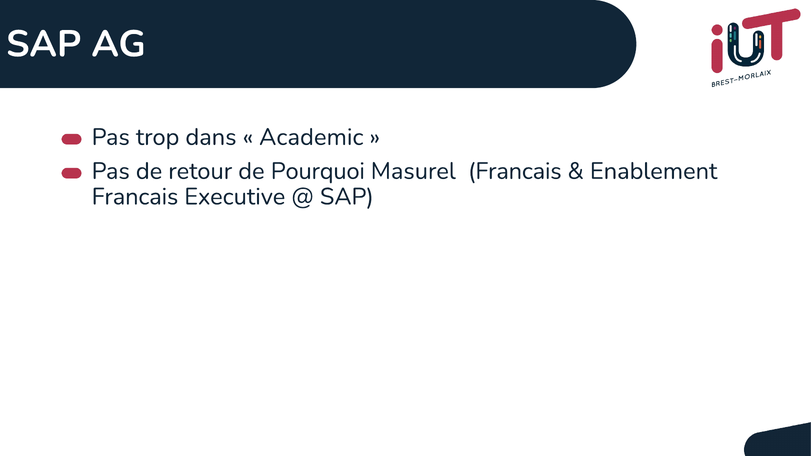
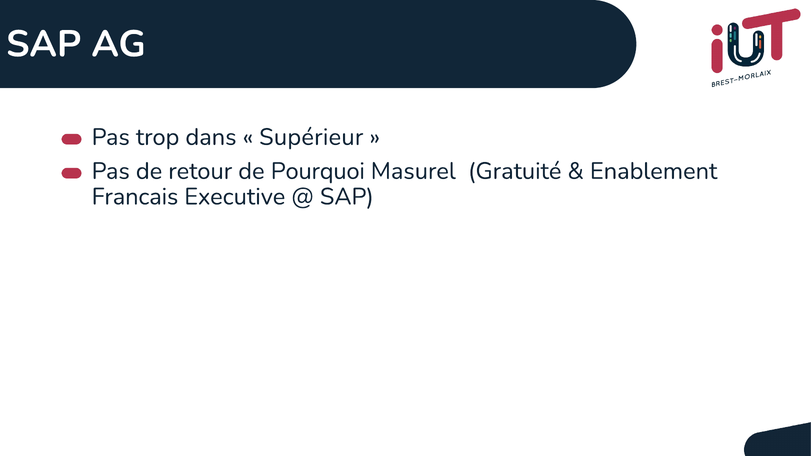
Academic: Academic -> Supérieur
Masurel Francais: Francais -> Gratuité
